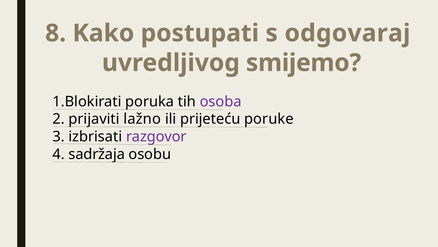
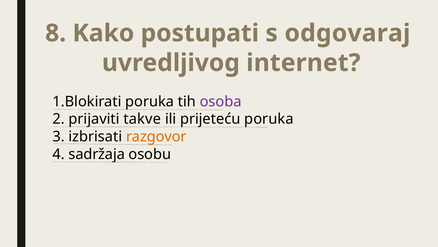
smijemo: smijemo -> internet
lažno: lažno -> takve
prijeteću poruke: poruke -> poruka
razgovor colour: purple -> orange
